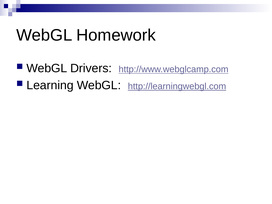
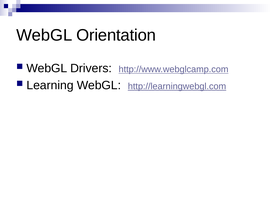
Homework: Homework -> Orientation
